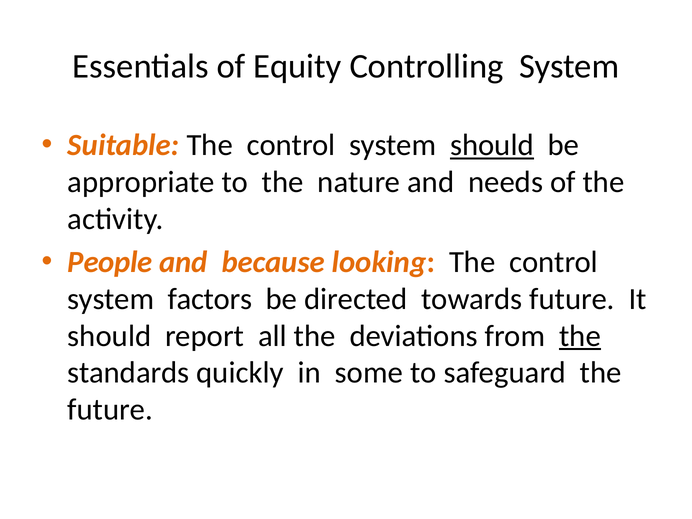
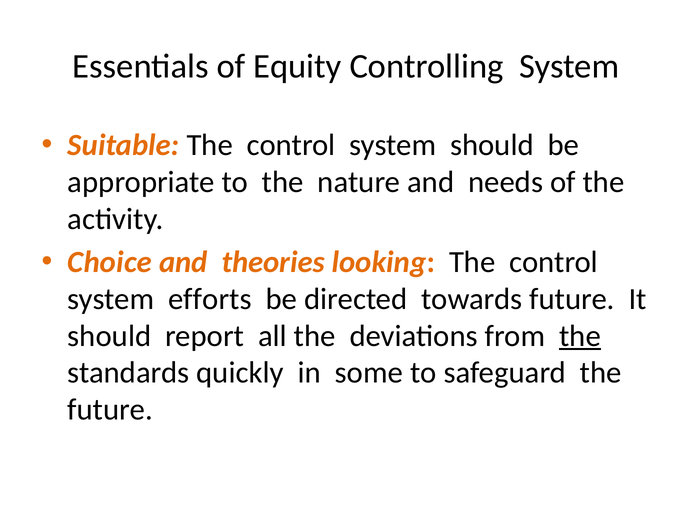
should at (492, 145) underline: present -> none
People: People -> Choice
because: because -> theories
factors: factors -> efforts
